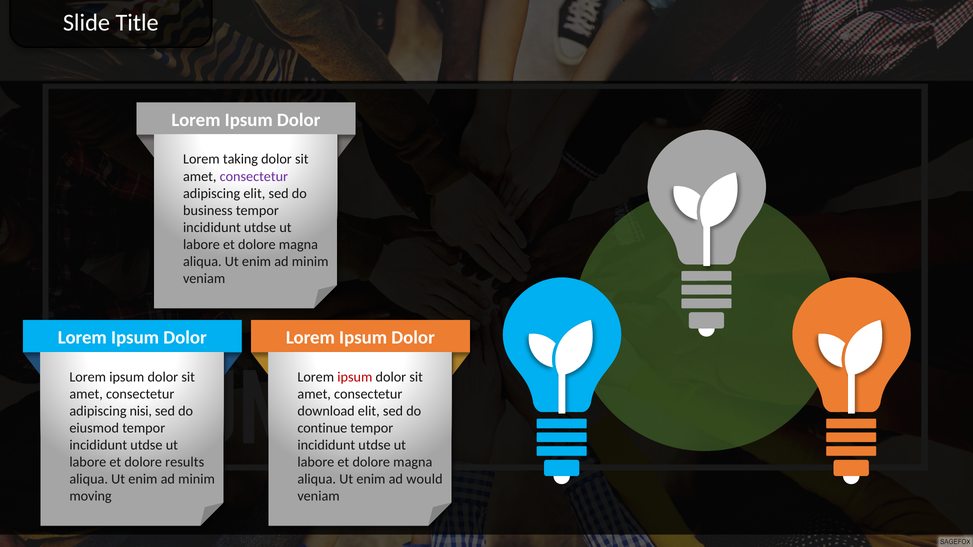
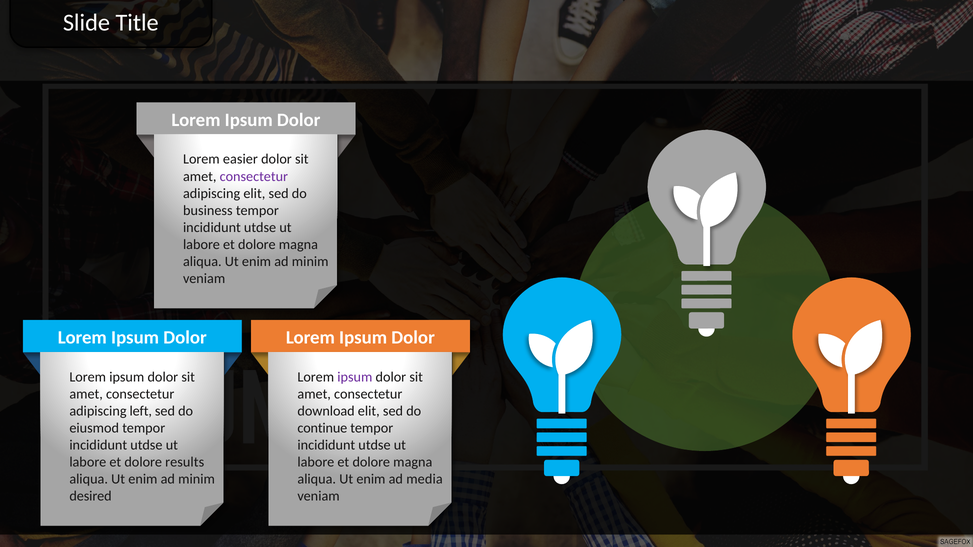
taking: taking -> easier
ipsum at (355, 377) colour: red -> purple
nisi: nisi -> left
would: would -> media
moving: moving -> desired
